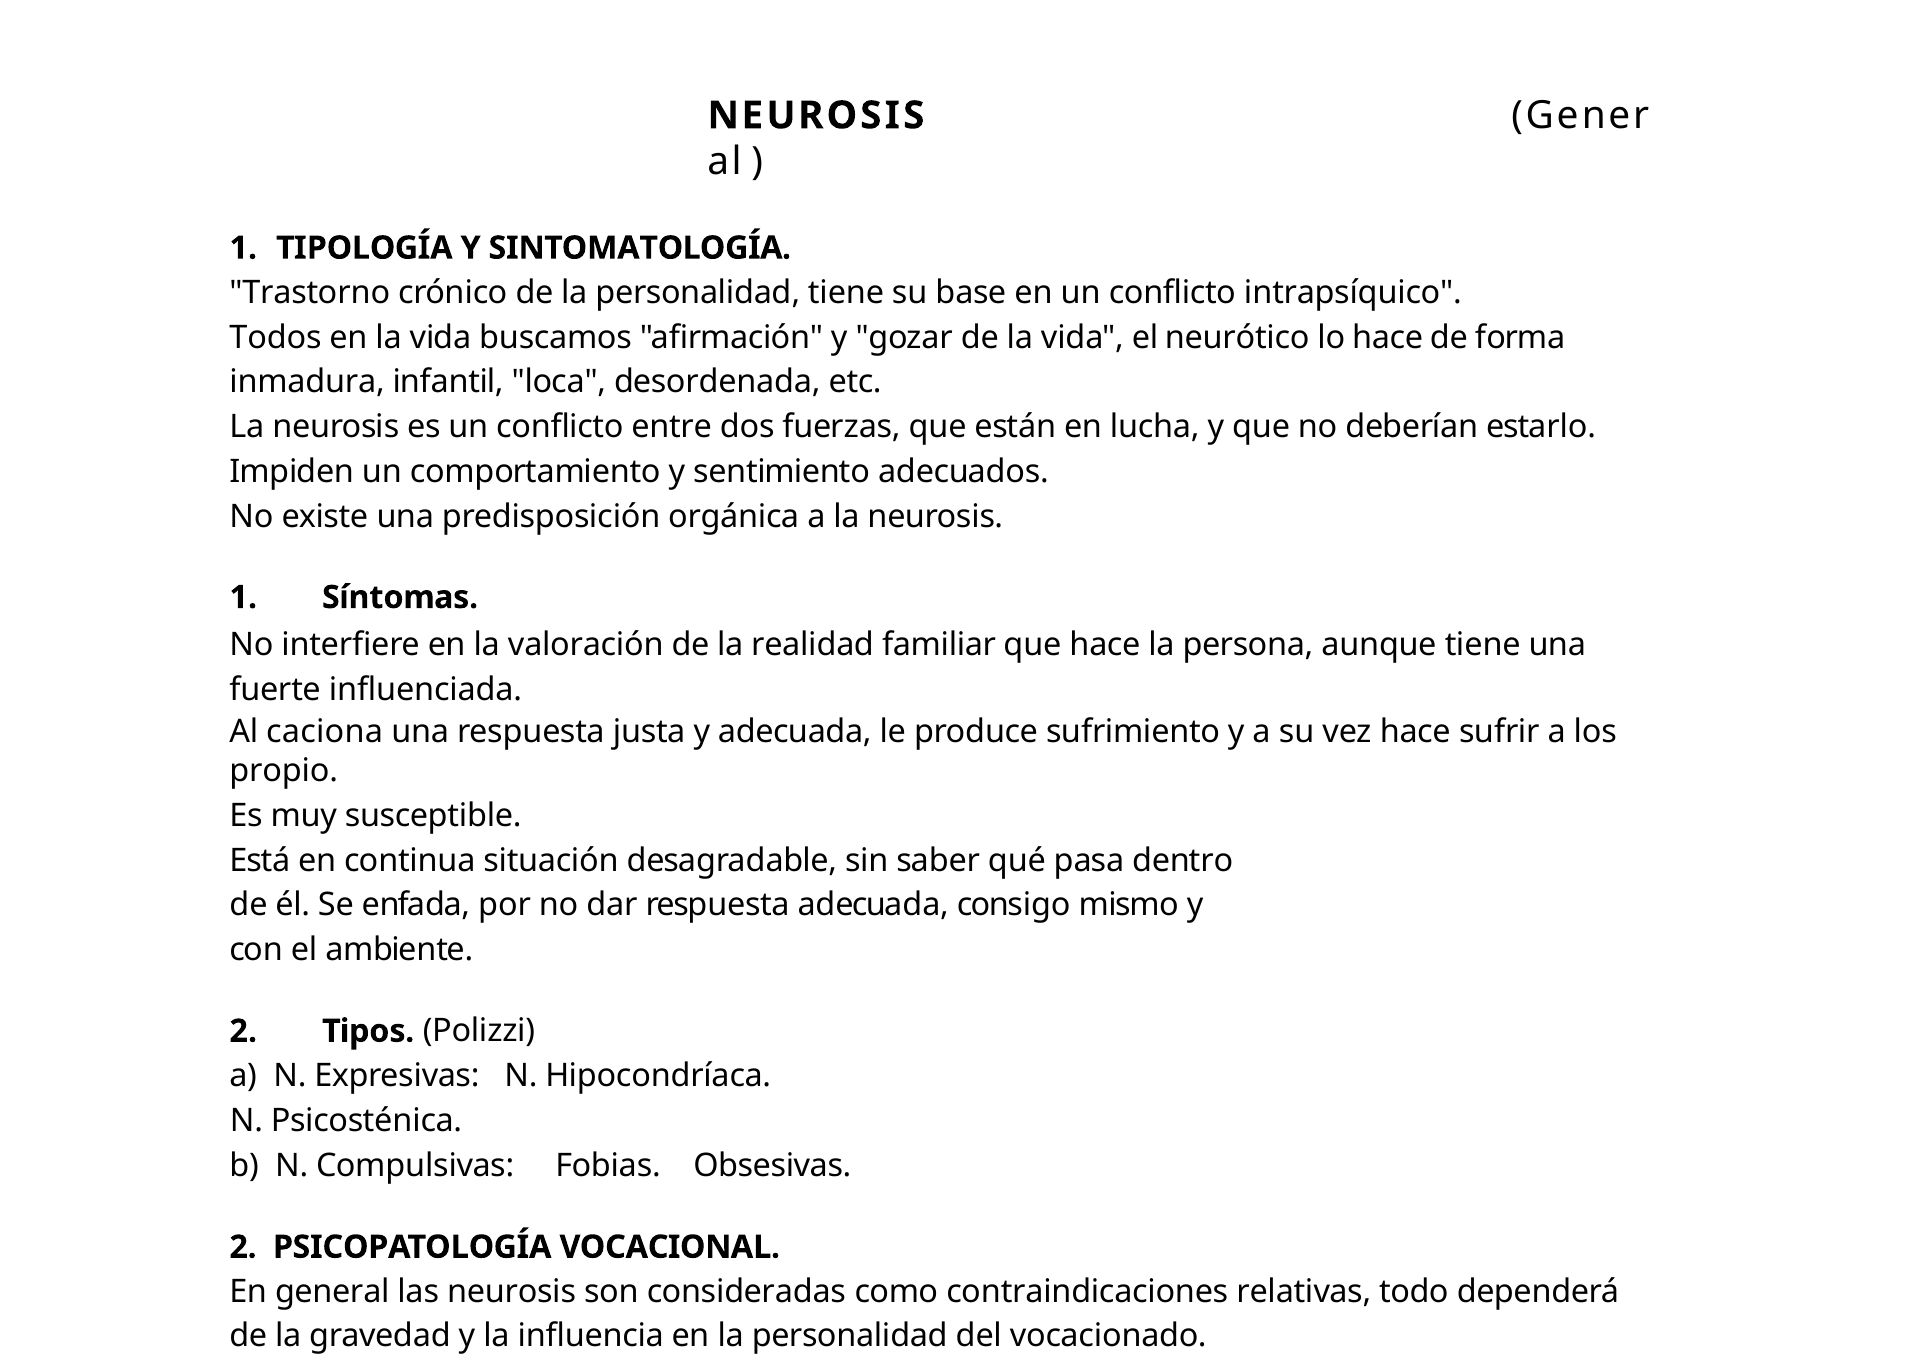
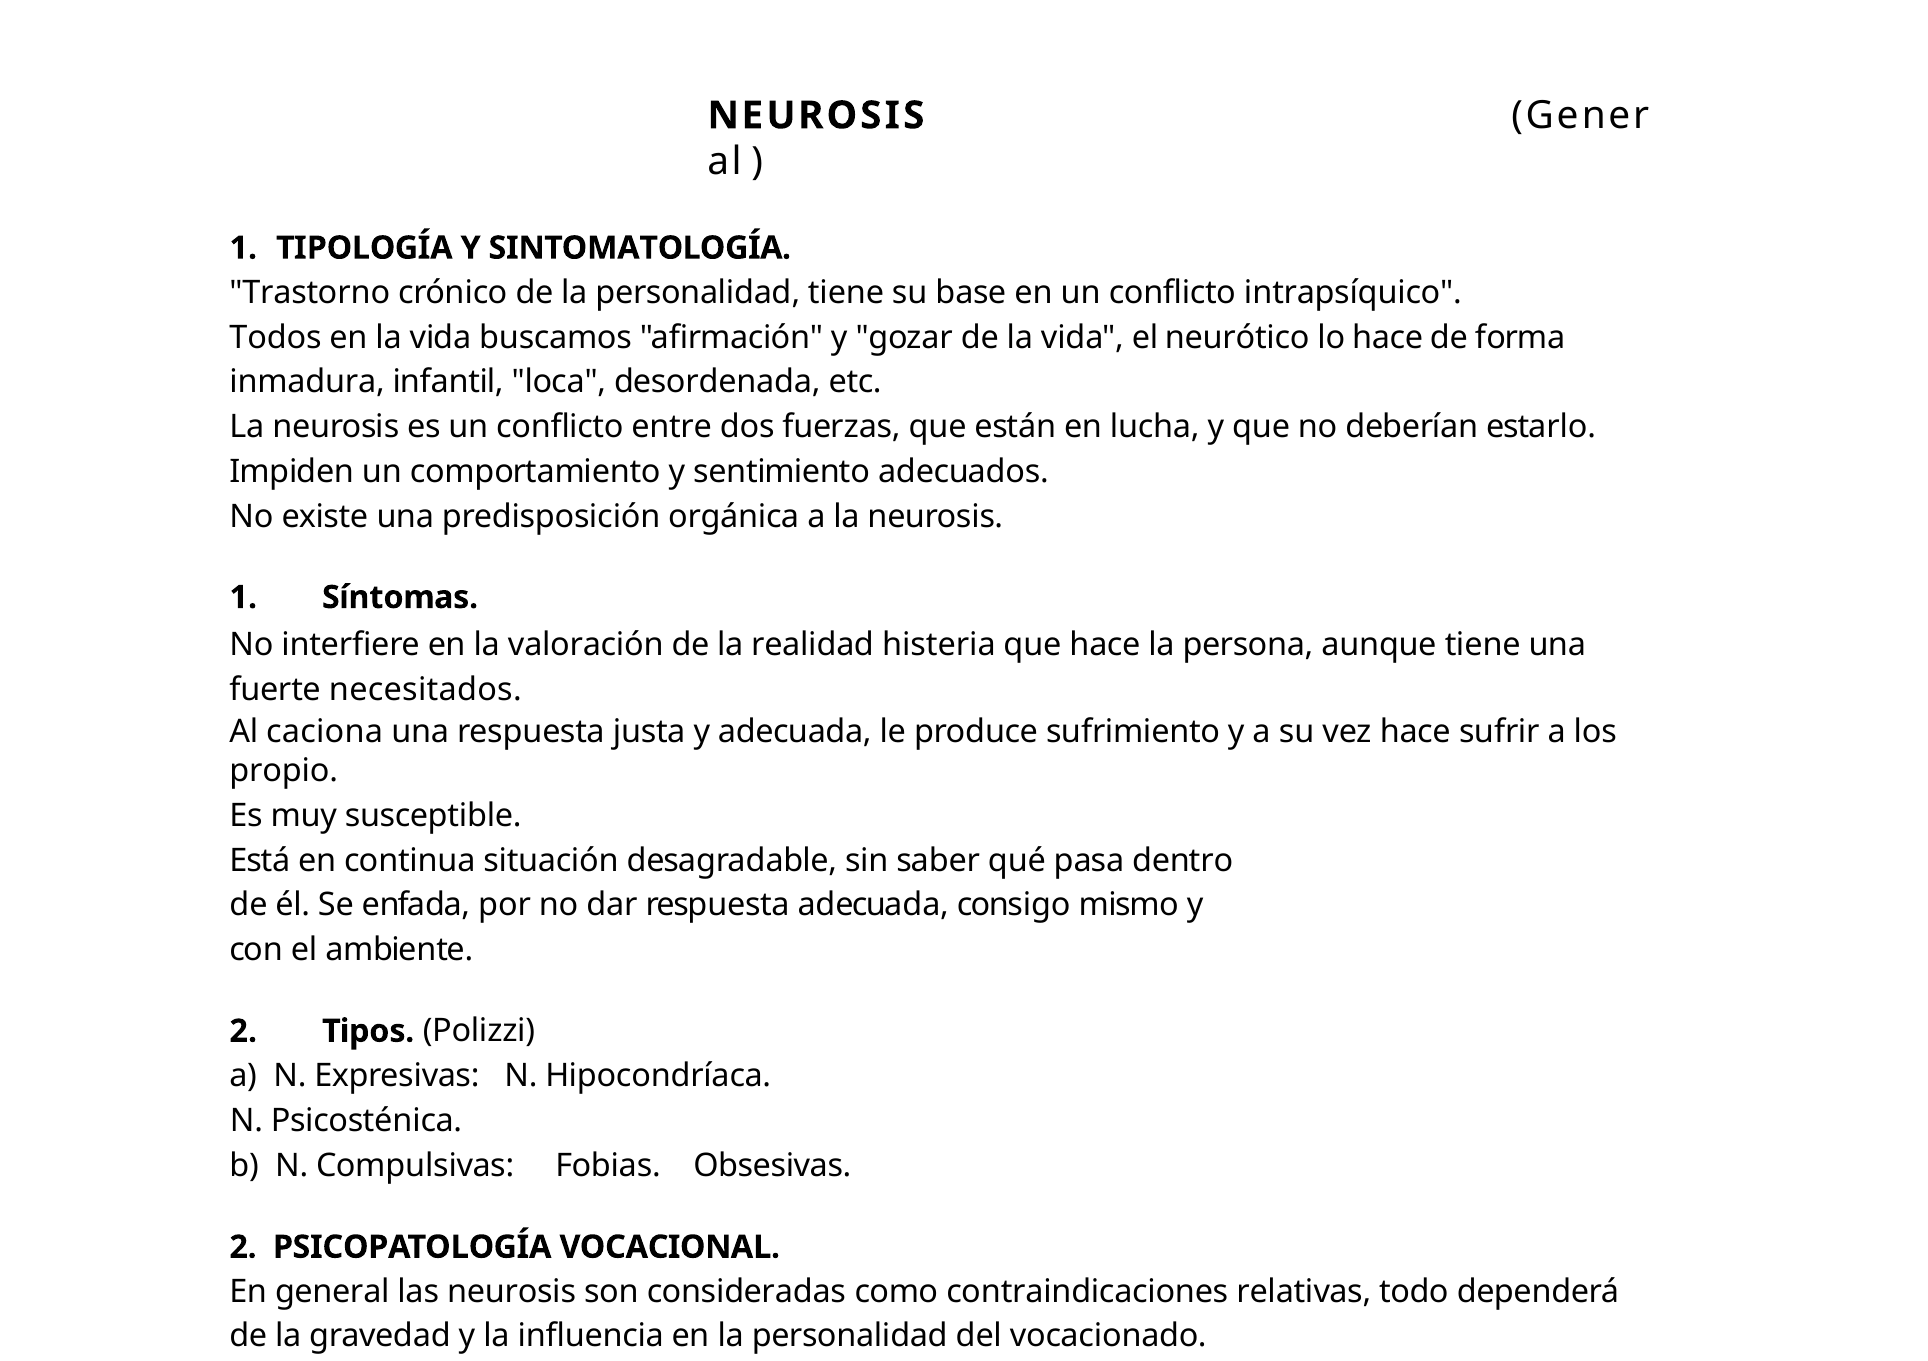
familiar: familiar -> histeria
influenciada: influenciada -> necesitados
